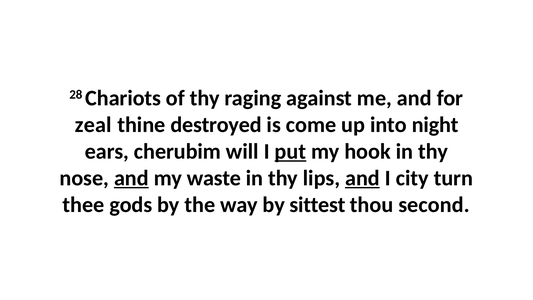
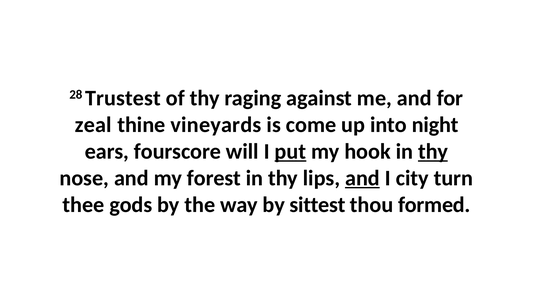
Chariots: Chariots -> Trustest
destroyed: destroyed -> vineyards
cherubim: cherubim -> fourscore
thy at (433, 151) underline: none -> present
and at (131, 178) underline: present -> none
waste: waste -> forest
second: second -> formed
